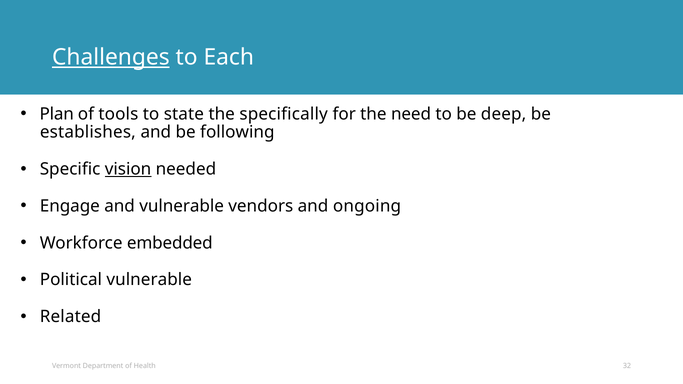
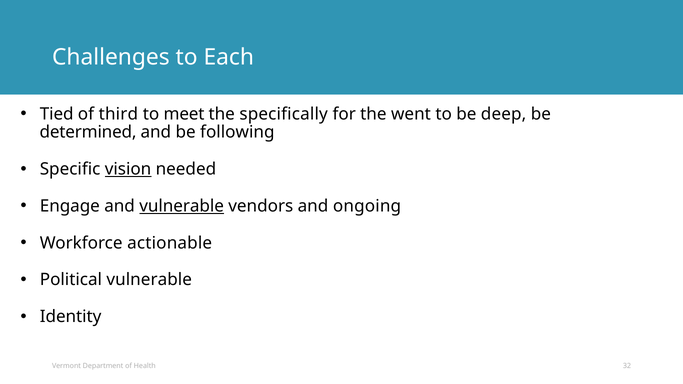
Challenges underline: present -> none
Plan: Plan -> Tied
tools: tools -> third
state: state -> meet
need: need -> went
establishes: establishes -> determined
vulnerable at (182, 206) underline: none -> present
embedded: embedded -> actionable
Related: Related -> Identity
